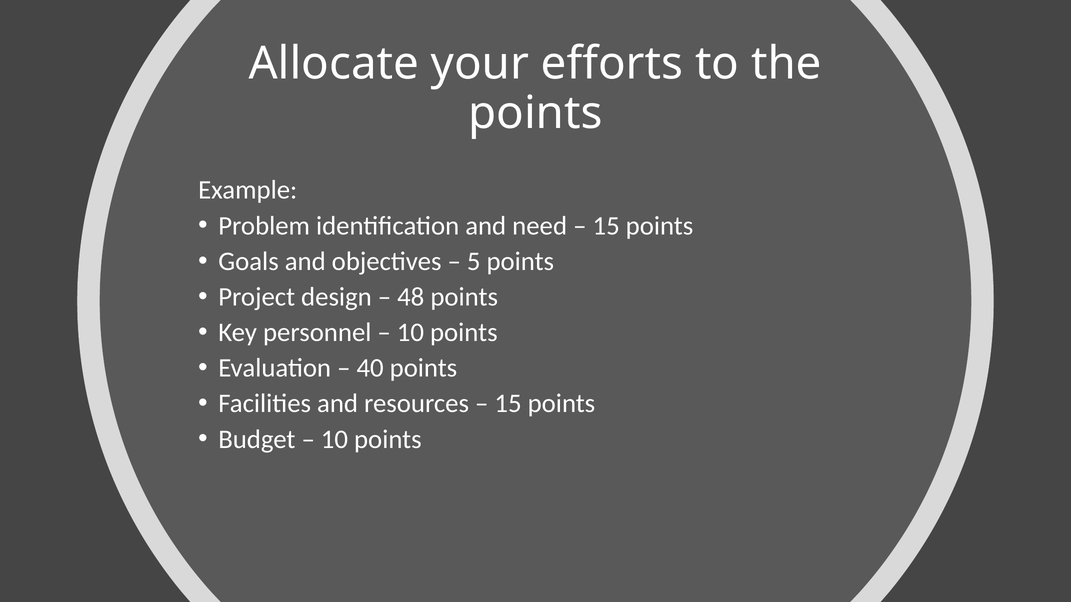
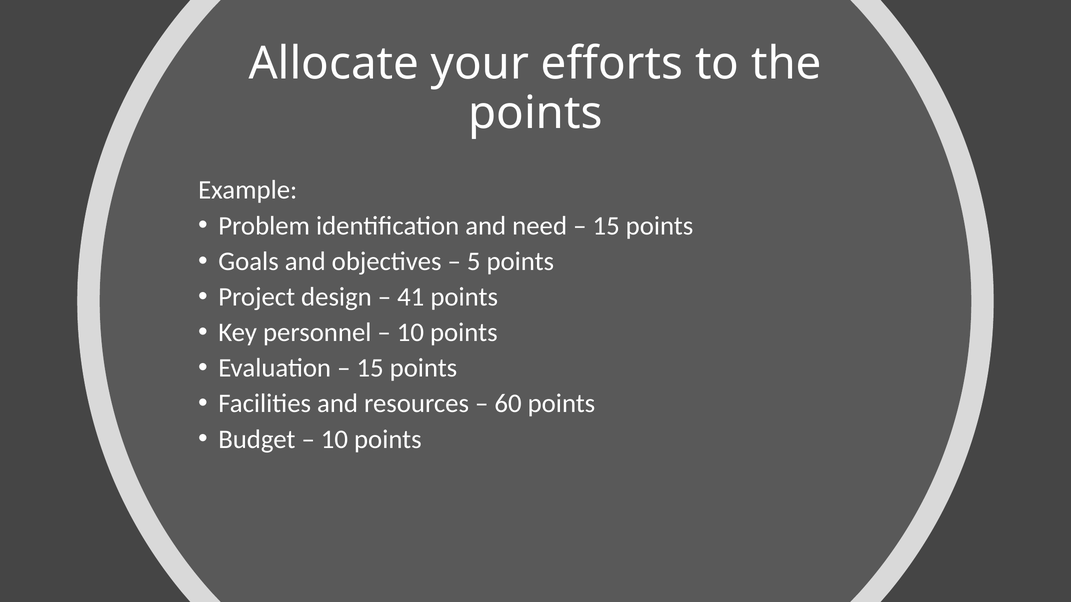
48: 48 -> 41
40 at (370, 368): 40 -> 15
15 at (508, 404): 15 -> 60
